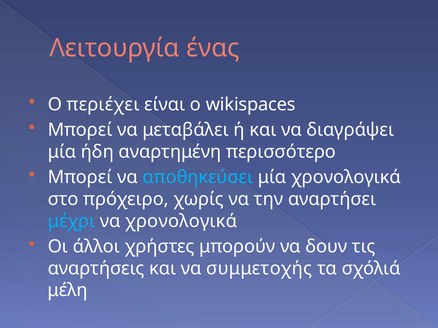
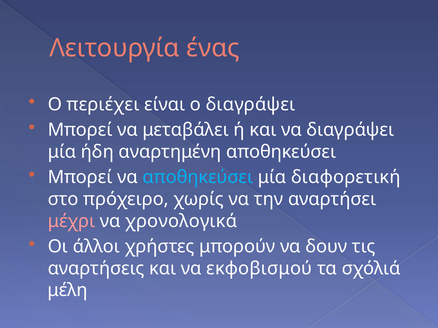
ο wikispaces: wikispaces -> διαγράψει
αναρτημένη περισσότερο: περισσότερο -> αποθηκεύσει
μία χρονολογικά: χρονολογικά -> διαφορετική
μέχρι colour: light blue -> pink
συμμετοχής: συμμετοχής -> εκφοβισμού
